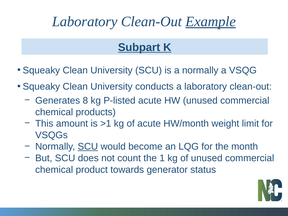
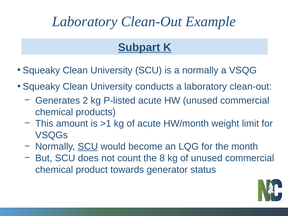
Example underline: present -> none
8: 8 -> 2
1: 1 -> 8
